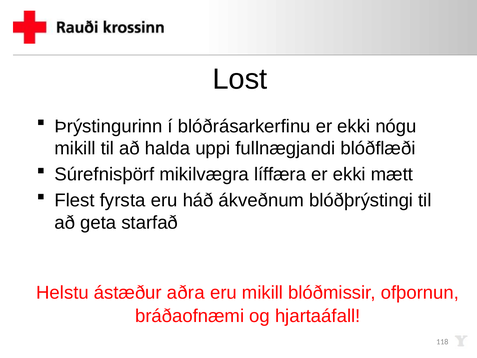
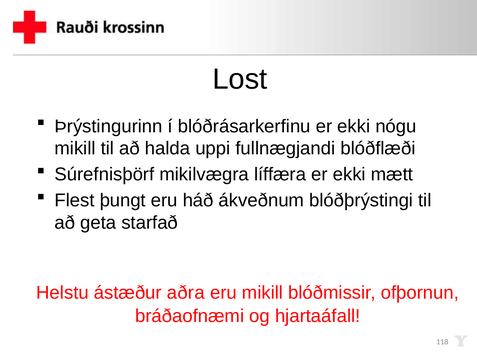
fyrsta: fyrsta -> þungt
